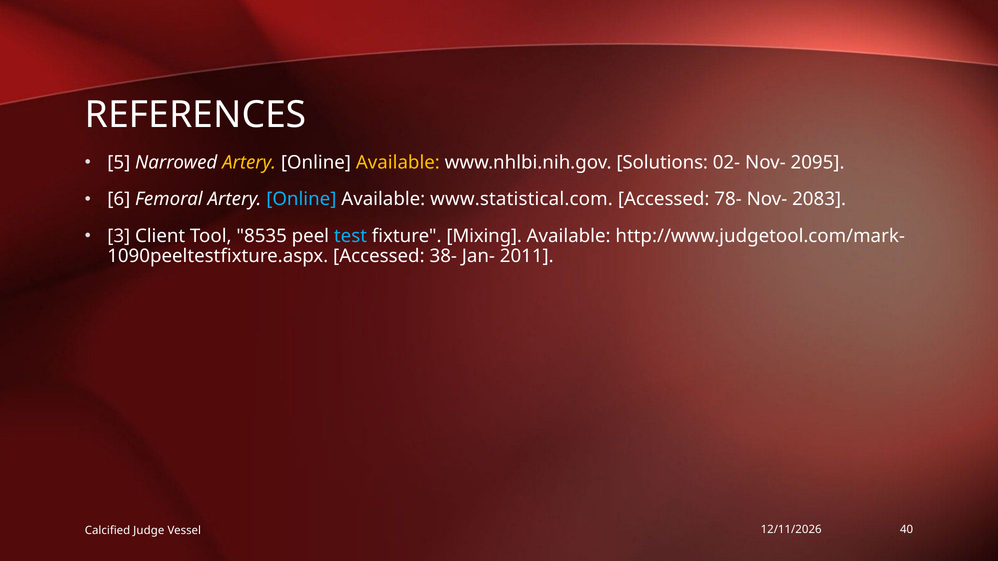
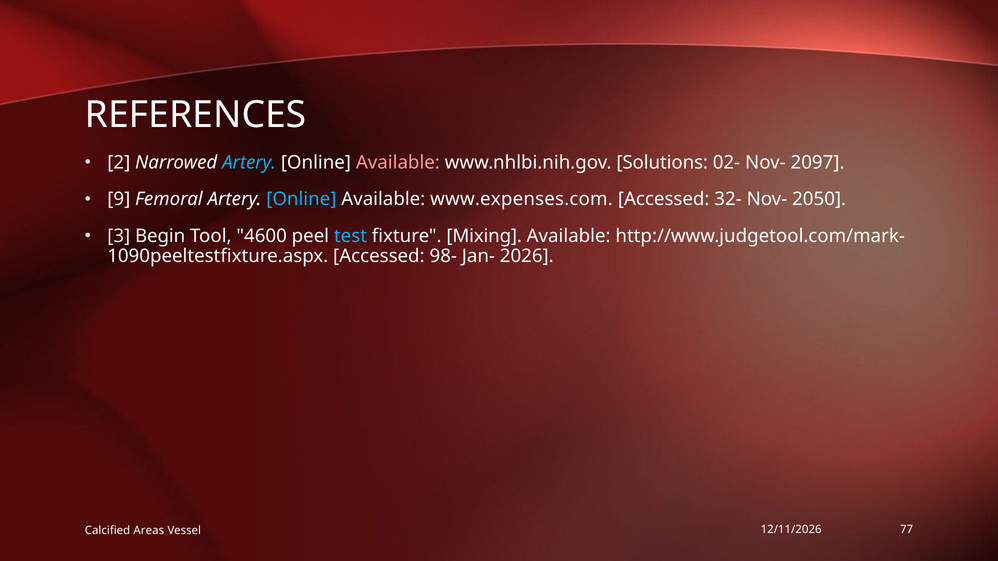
5: 5 -> 2
Artery at (249, 163) colour: yellow -> light blue
Available at (398, 163) colour: yellow -> pink
2095: 2095 -> 2097
6: 6 -> 9
www.statistical.com: www.statistical.com -> www.expenses.com
78-: 78- -> 32-
2083: 2083 -> 2050
Client: Client -> Begin
8535: 8535 -> 4600
38-: 38- -> 98-
2011: 2011 -> 2026
40: 40 -> 77
Judge: Judge -> Areas
